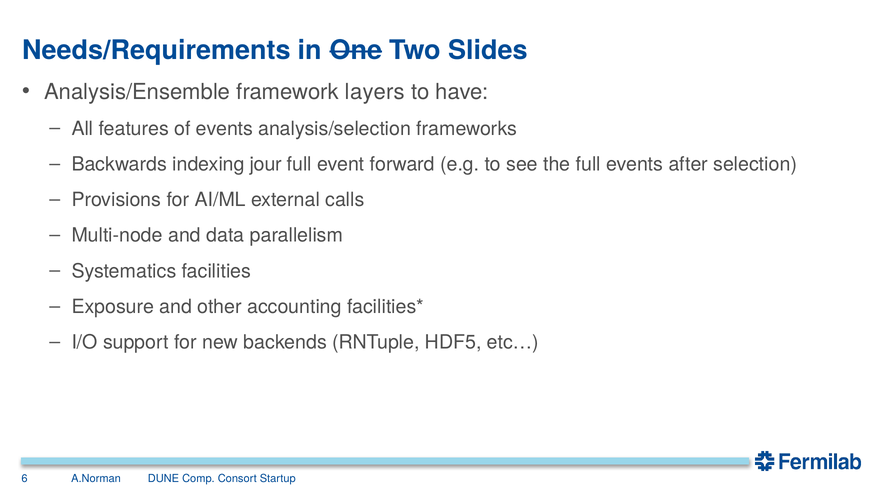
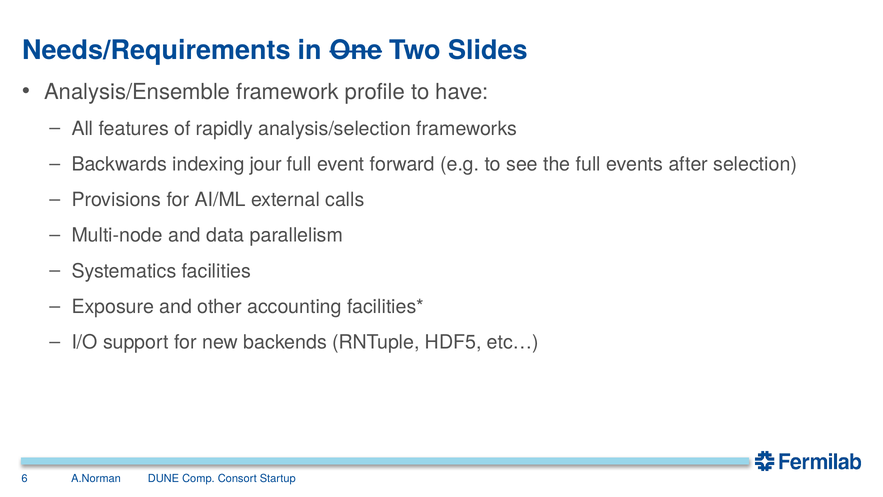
layers: layers -> profile
of events: events -> rapidly
